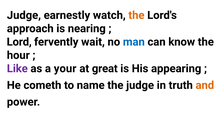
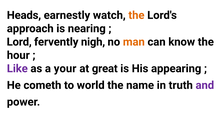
Judge at (24, 15): Judge -> Heads
wait: wait -> nigh
man colour: blue -> orange
name: name -> world
the judge: judge -> name
and colour: orange -> purple
